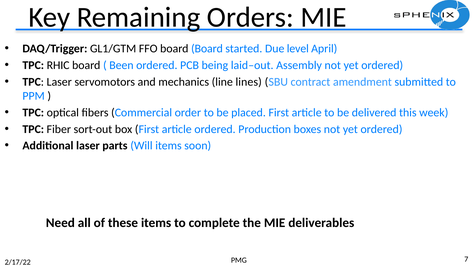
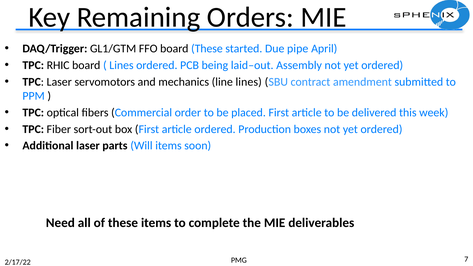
board Board: Board -> These
level: level -> pipe
Been at (121, 65): Been -> Lines
